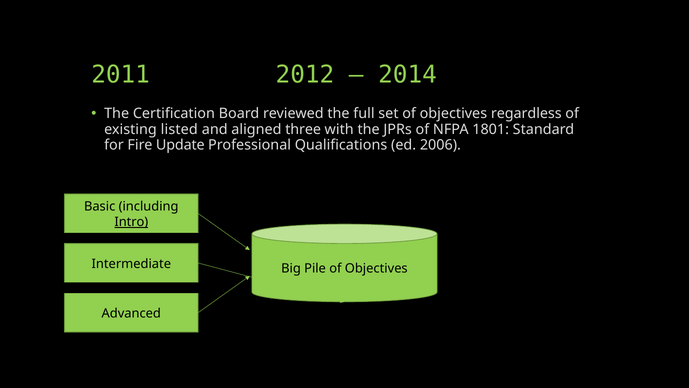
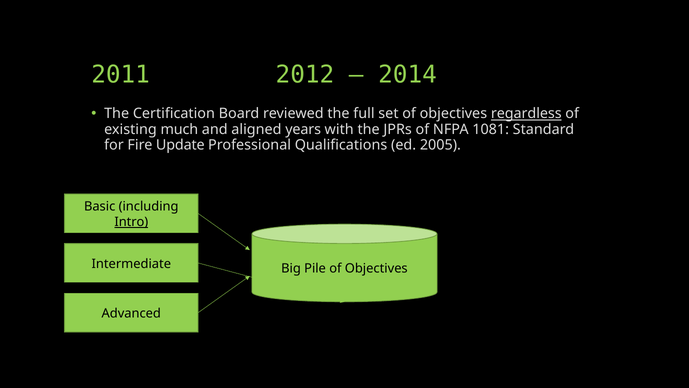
regardless underline: none -> present
listed: listed -> much
three: three -> years
1801: 1801 -> 1081
2006: 2006 -> 2005
